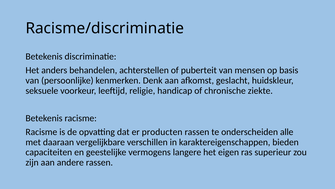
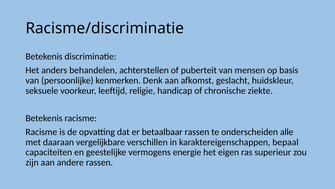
producten: producten -> betaalbaar
bieden: bieden -> bepaal
langere: langere -> energie
